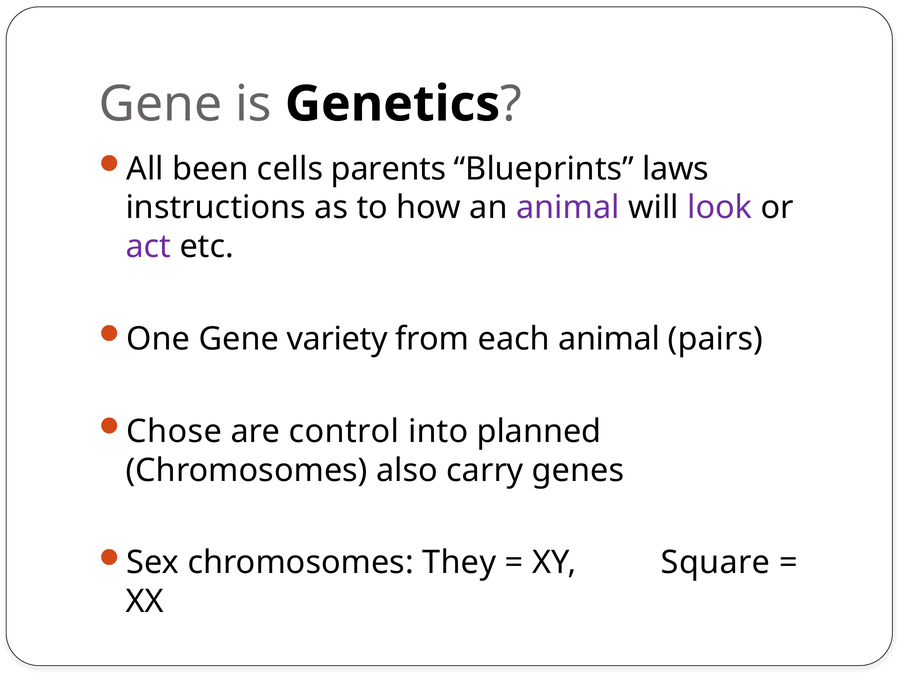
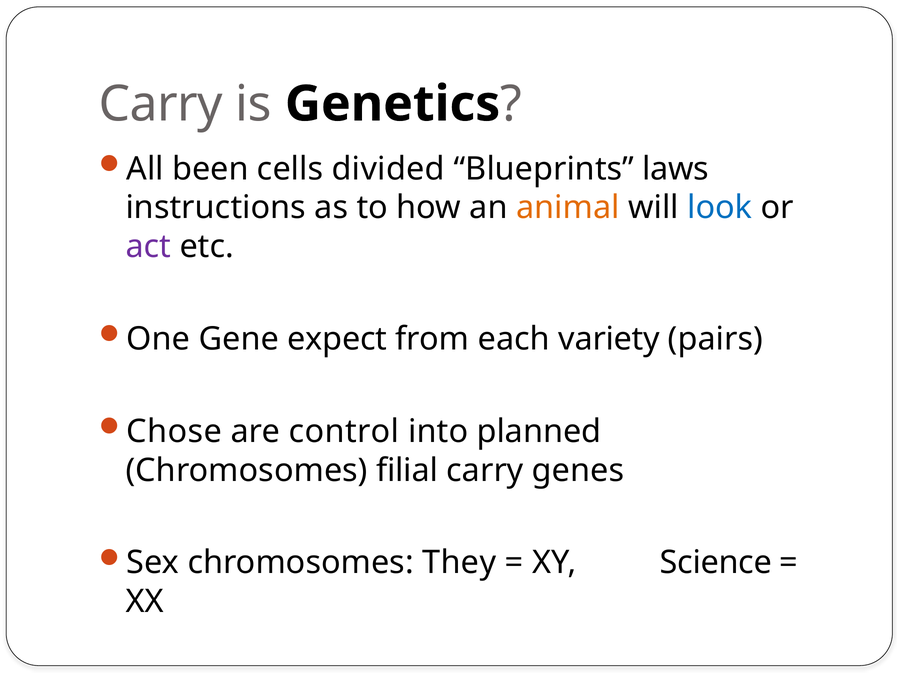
Gene at (161, 104): Gene -> Carry
parents: parents -> divided
animal at (568, 208) colour: purple -> orange
look colour: purple -> blue
variety: variety -> expect
each animal: animal -> variety
also: also -> filial
Square: Square -> Science
